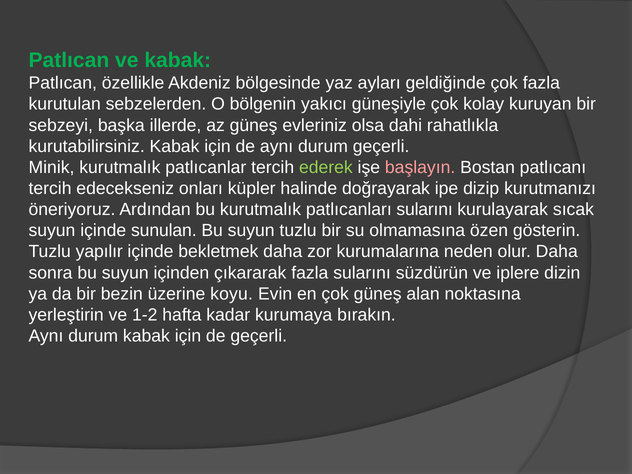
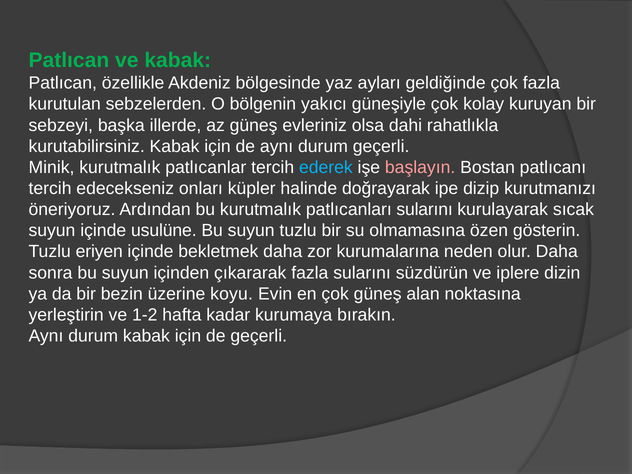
ederek colour: light green -> light blue
sunulan: sunulan -> usulüne
yapılır: yapılır -> eriyen
